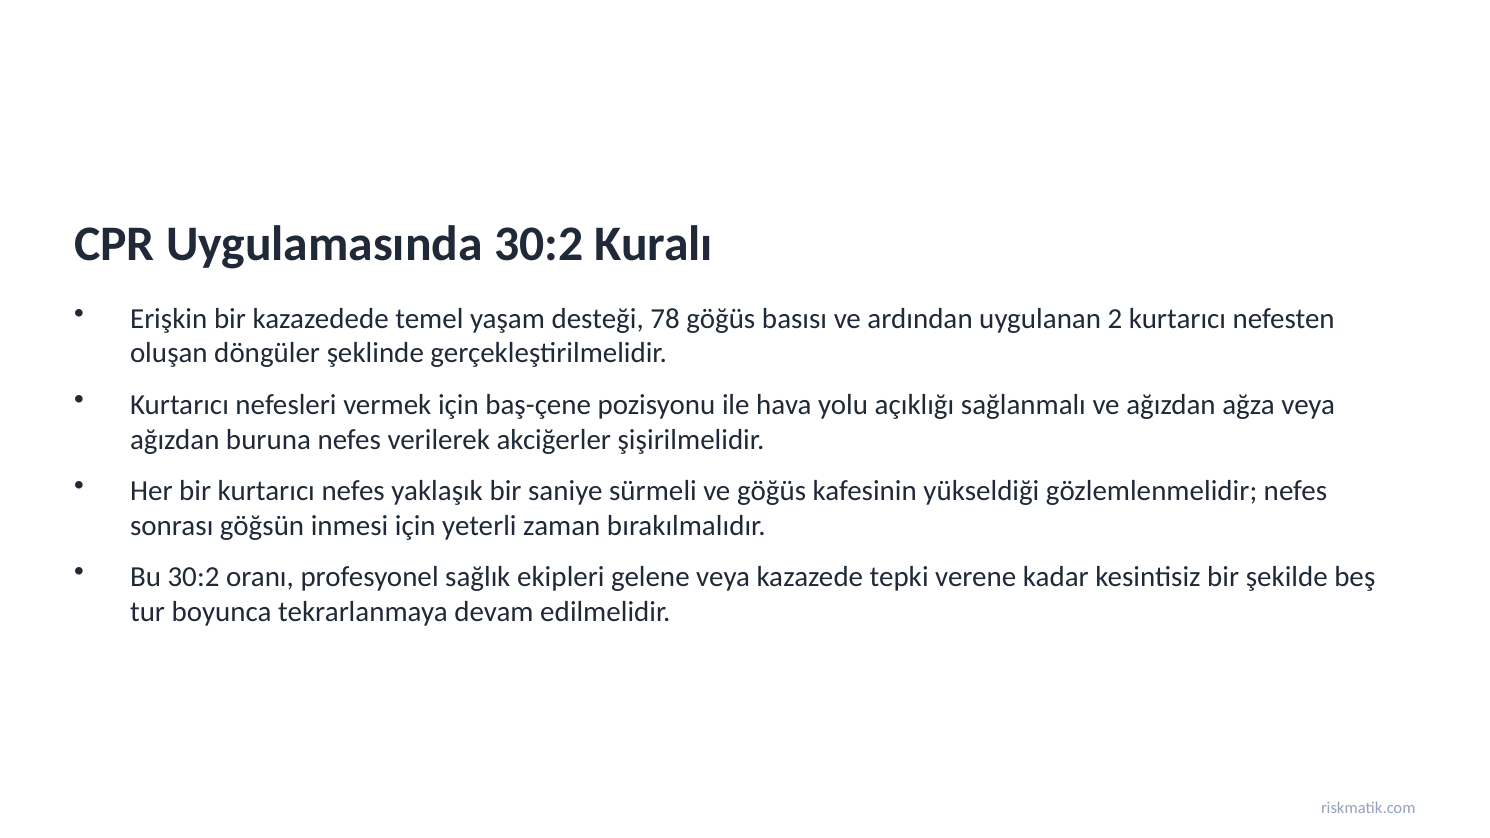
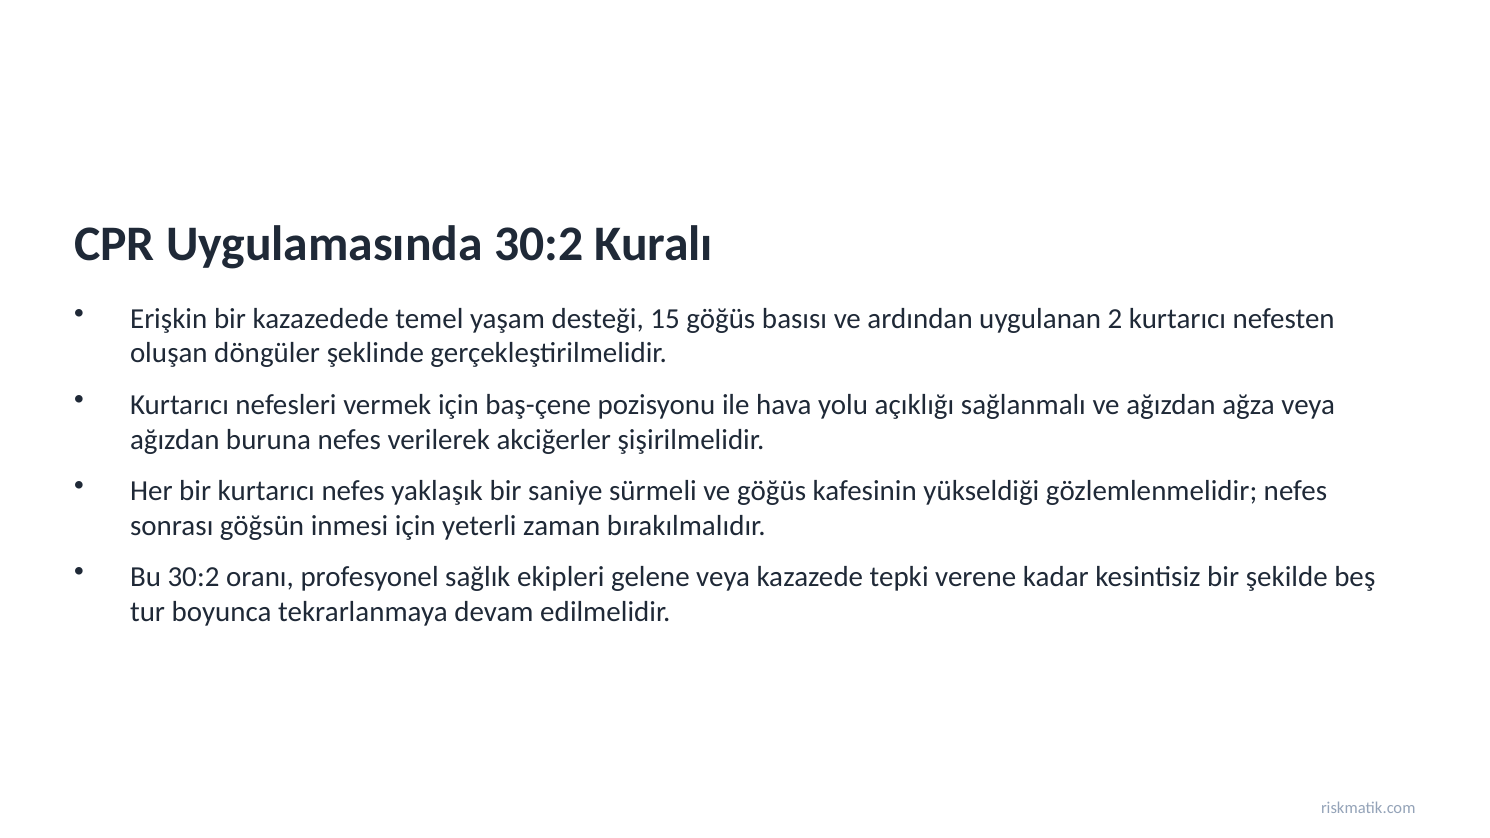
78: 78 -> 15
